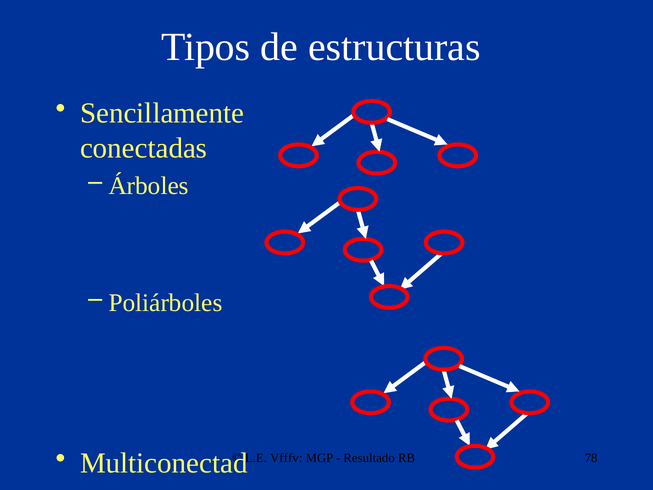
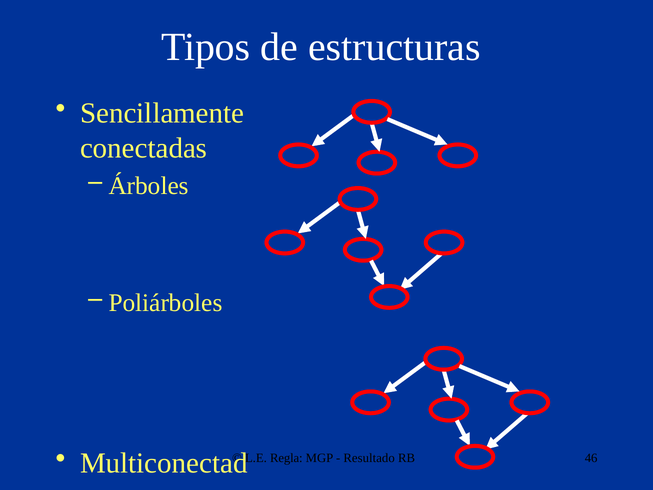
Vfffv: Vfffv -> Regla
78: 78 -> 46
